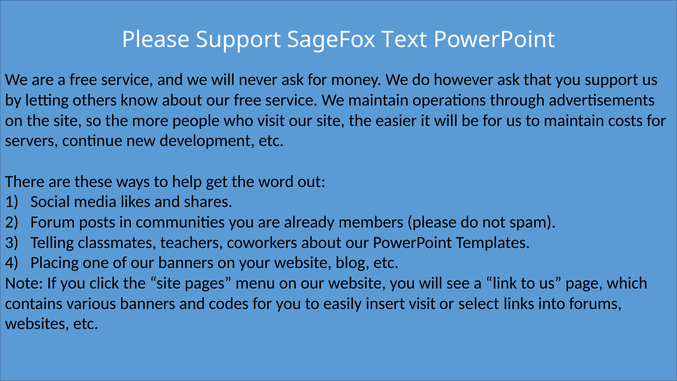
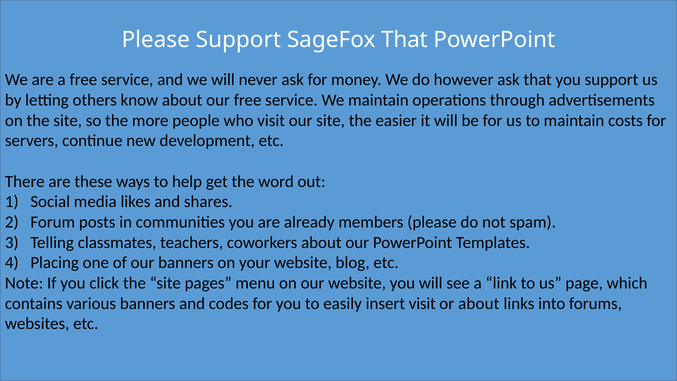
SageFox Text: Text -> That
or select: select -> about
